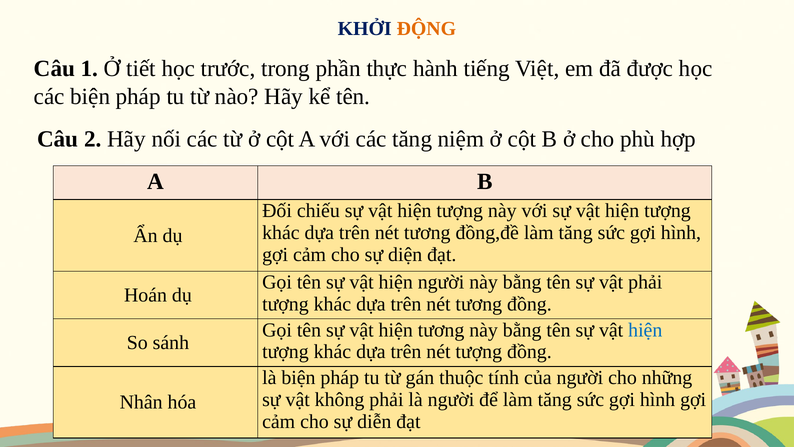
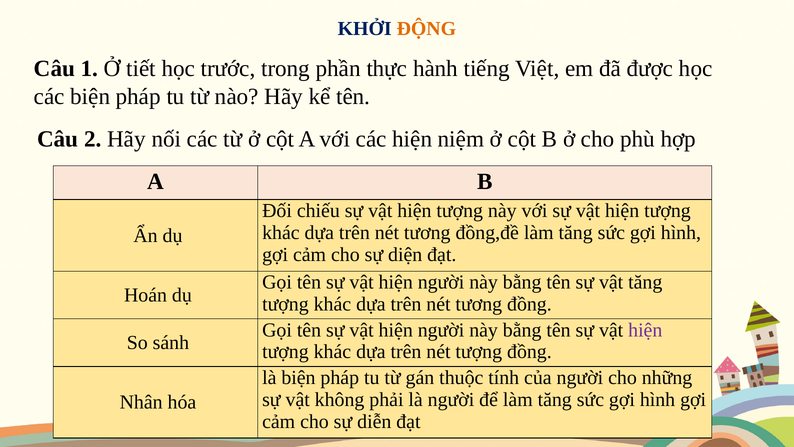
các tăng: tăng -> hiện
vật phải: phải -> tăng
tương at (441, 330): tương -> người
hiện at (645, 330) colour: blue -> purple
